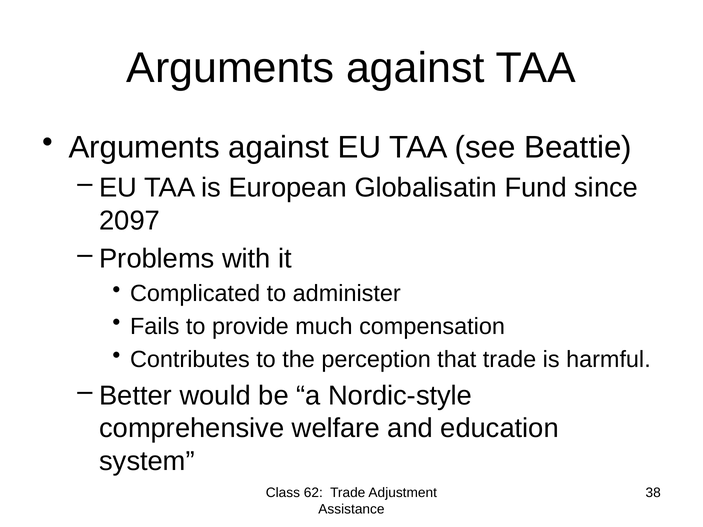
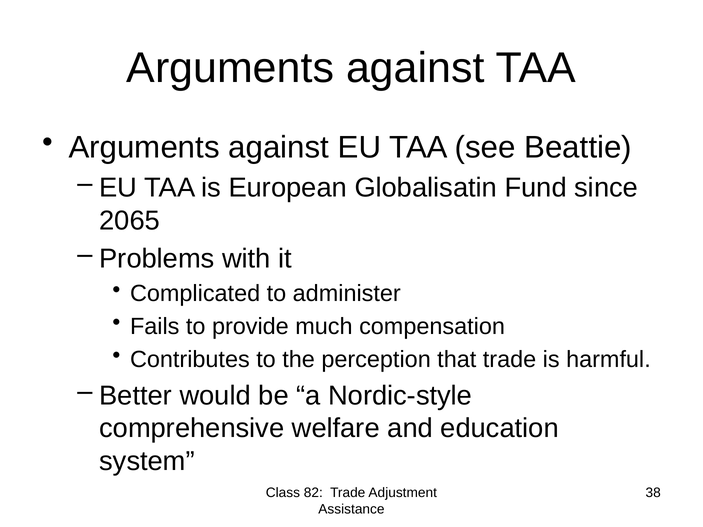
2097: 2097 -> 2065
62: 62 -> 82
